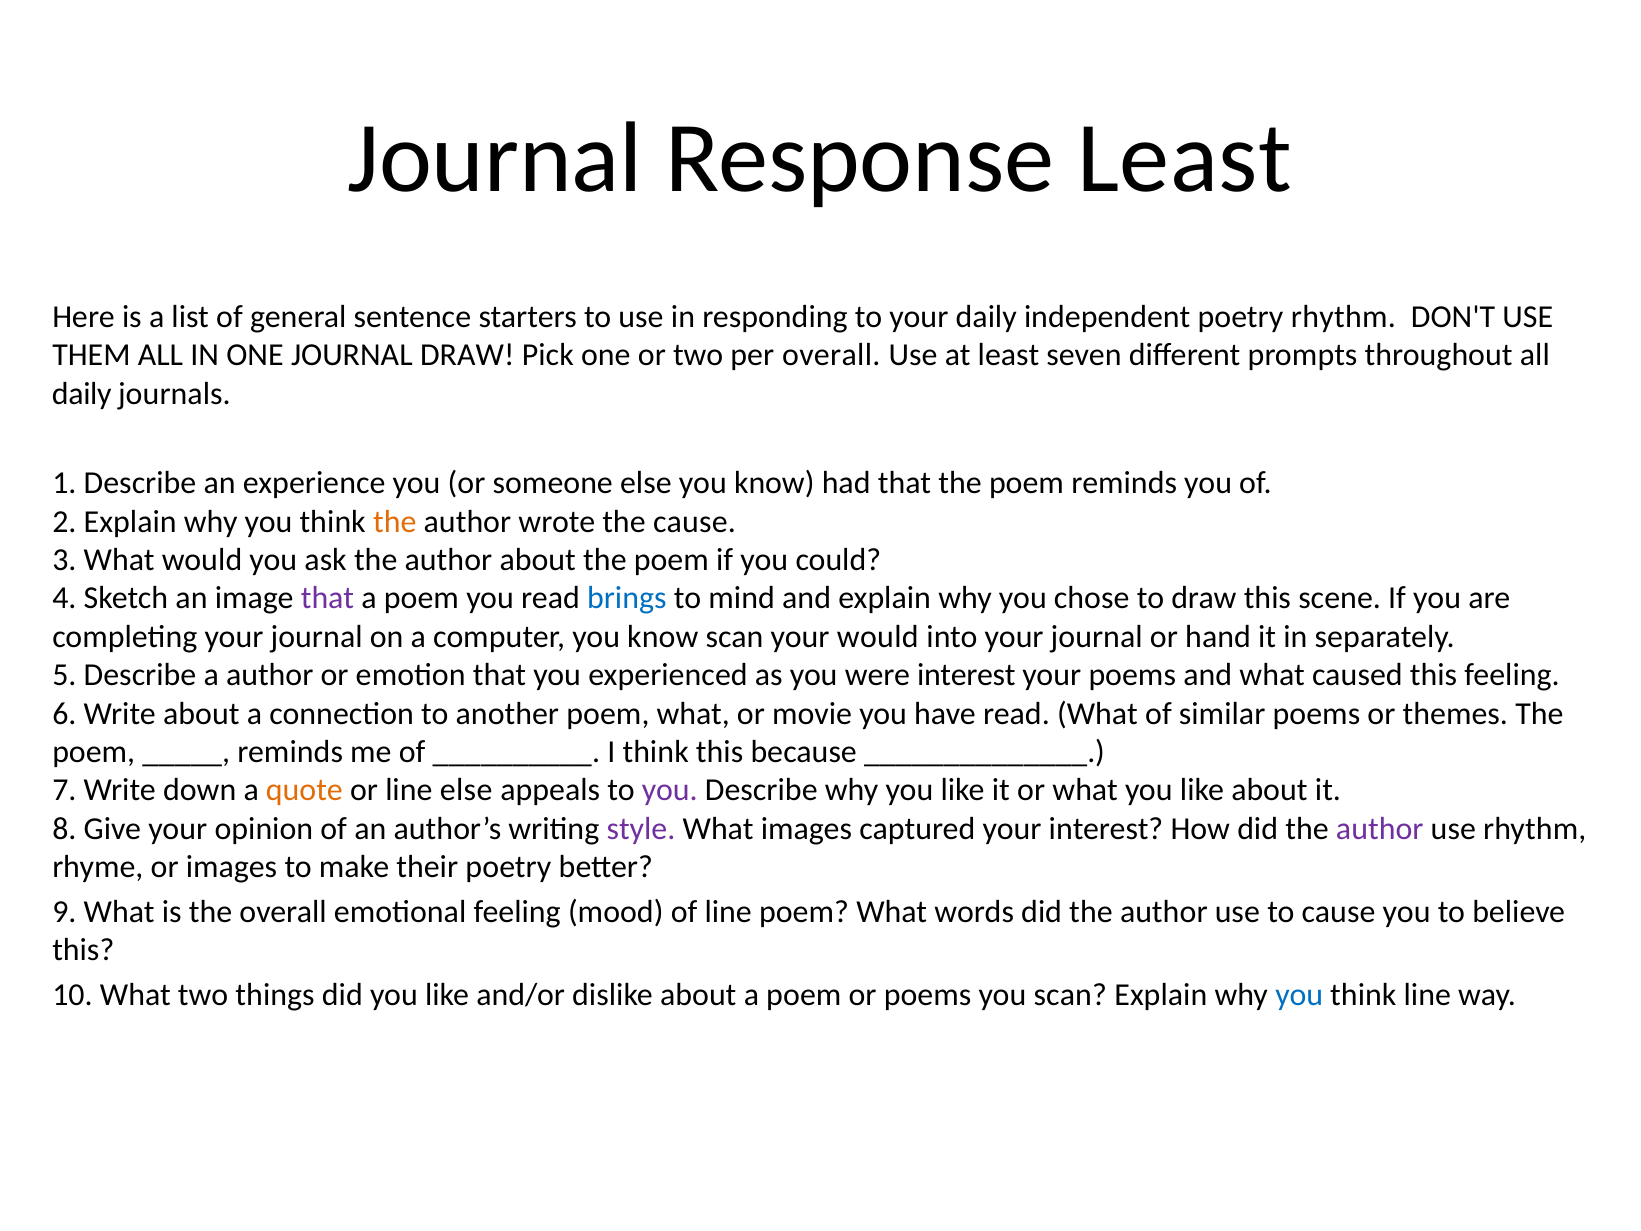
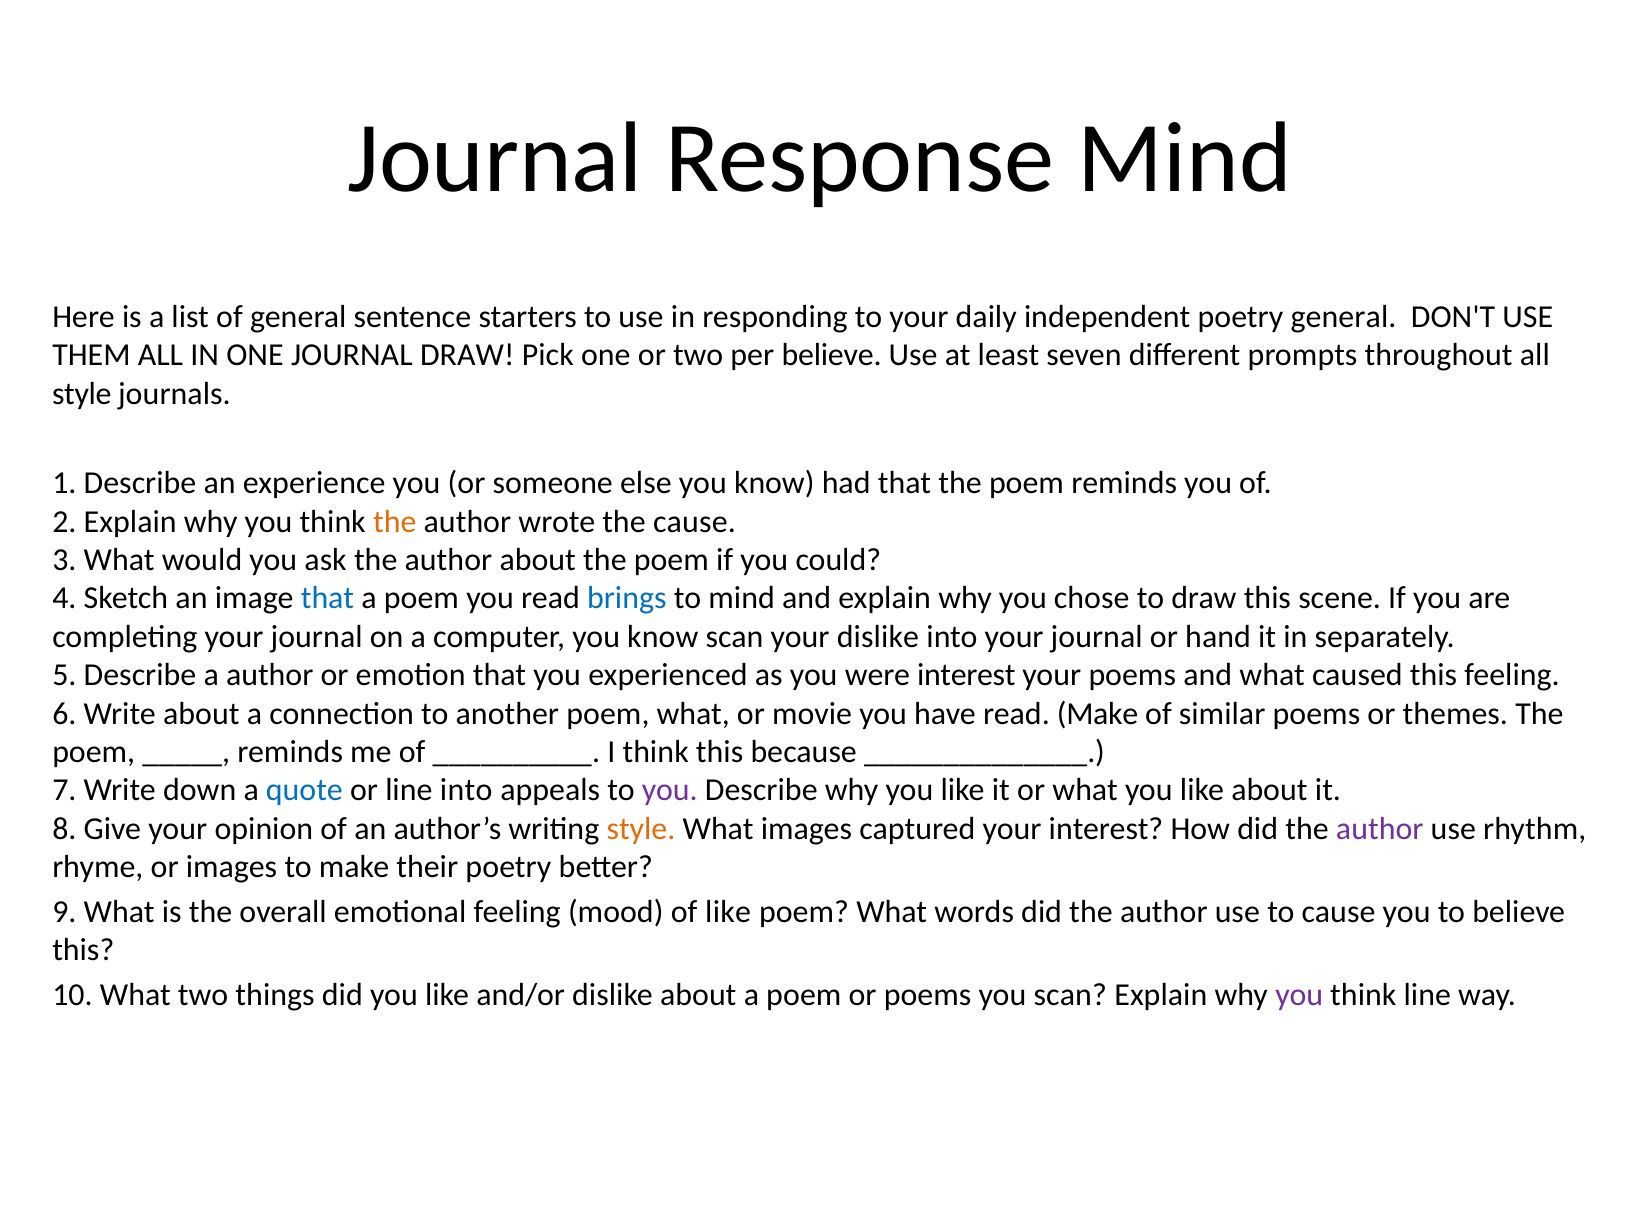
Response Least: Least -> Mind
poetry rhythm: rhythm -> general
per overall: overall -> believe
daily at (82, 394): daily -> style
that at (328, 598) colour: purple -> blue
your would: would -> dislike
read What: What -> Make
quote colour: orange -> blue
line else: else -> into
style at (641, 829) colour: purple -> orange
of line: line -> like
you at (1299, 995) colour: blue -> purple
